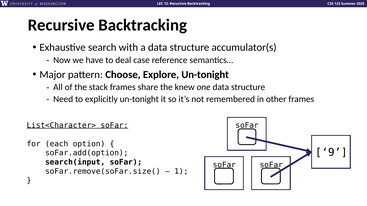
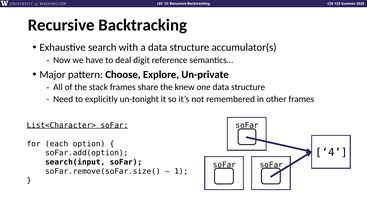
case: case -> digit
Explore Un-tonight: Un-tonight -> Un-private
9: 9 -> 4
